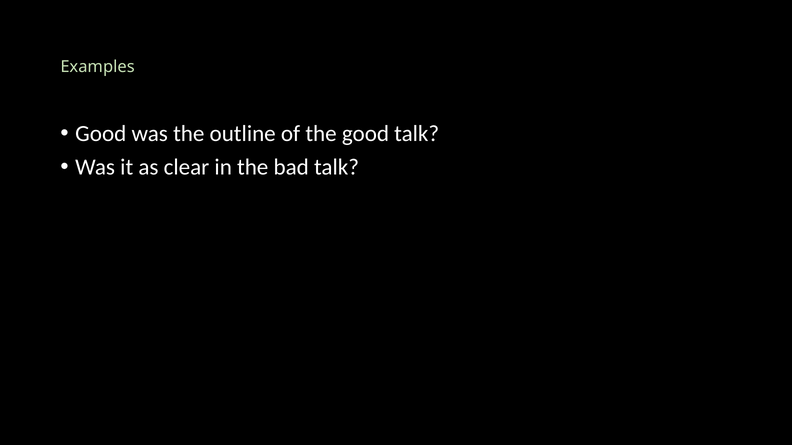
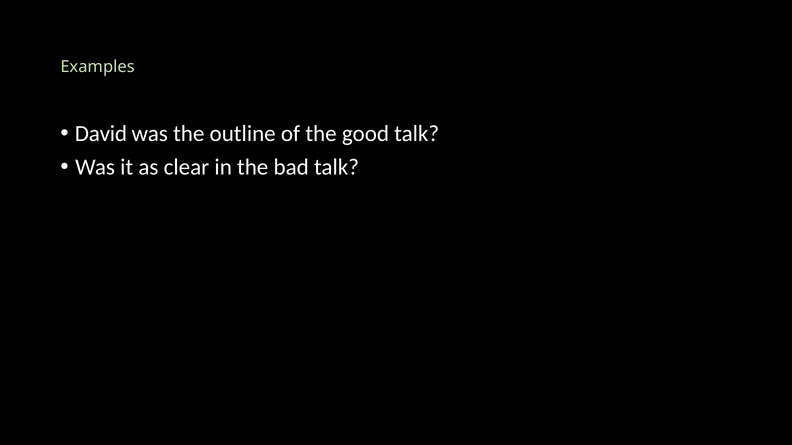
Good at (101, 134): Good -> David
